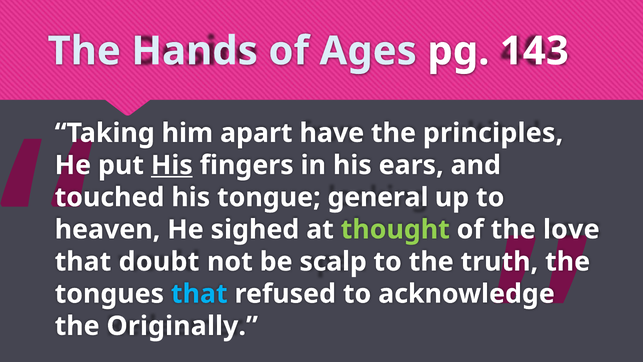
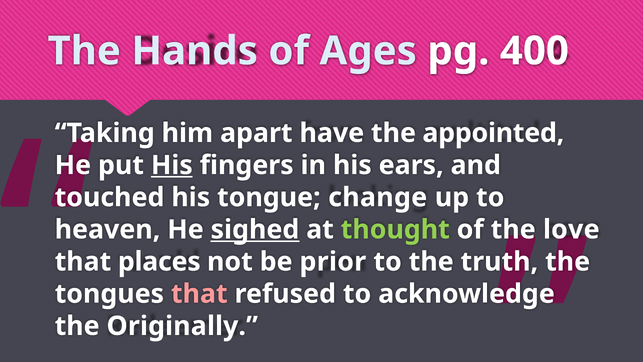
143: 143 -> 400
principles: principles -> appointed
general: general -> change
sighed underline: none -> present
doubt: doubt -> places
scalp: scalp -> prior
that at (199, 294) colour: light blue -> pink
